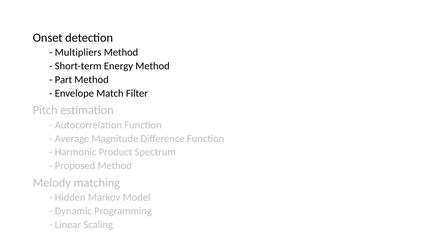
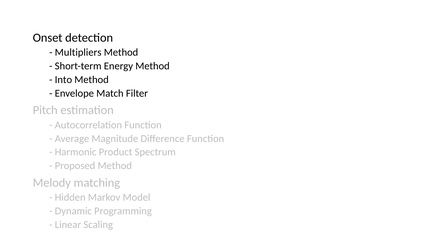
Part: Part -> Into
